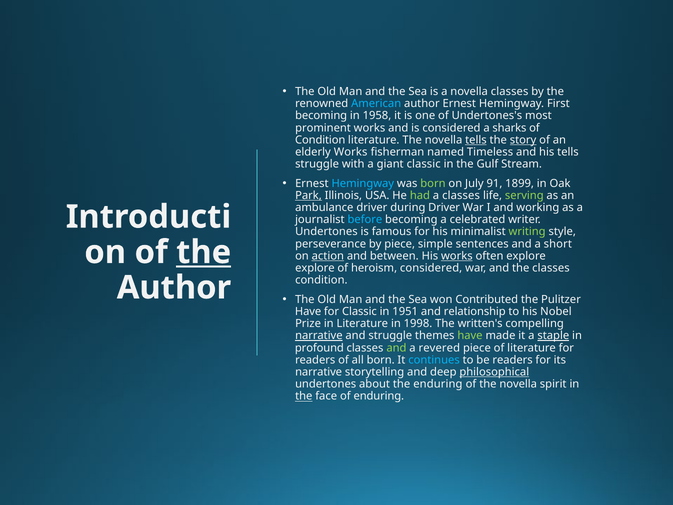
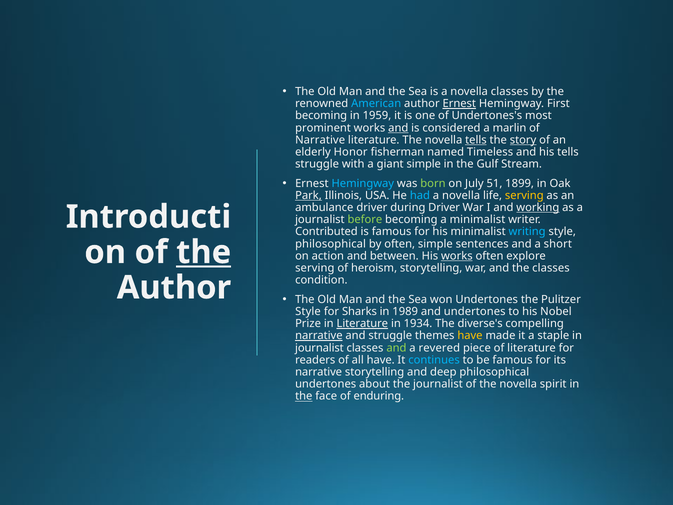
Ernest at (459, 104) underline: none -> present
1958: 1958 -> 1959
and at (398, 128) underline: none -> present
sharks: sharks -> marlin
Condition at (320, 140): Condition -> Narrative
elderly Works: Works -> Honor
giant classic: classic -> simple
91: 91 -> 51
had colour: light green -> light blue
classes at (461, 195): classes -> novella
serving at (524, 195) colour: light green -> yellow
working underline: none -> present
before colour: light blue -> light green
a celebrated: celebrated -> minimalist
Undertones at (326, 232): Undertones -> Contributed
writing colour: light green -> light blue
perseverance at (331, 244): perseverance -> philosophical
by piece: piece -> often
action underline: present -> none
explore at (315, 268): explore -> serving
heroism considered: considered -> storytelling
won Contributed: Contributed -> Undertones
Have at (308, 311): Have -> Style
for Classic: Classic -> Sharks
1951: 1951 -> 1989
and relationship: relationship -> undertones
Literature at (362, 323) underline: none -> present
1998: 1998 -> 1934
written's: written's -> diverse's
have at (470, 336) colour: light green -> yellow
staple underline: present -> none
profound at (319, 348): profound -> journalist
all born: born -> have
be readers: readers -> famous
philosophical at (494, 372) underline: present -> none
the enduring: enduring -> journalist
